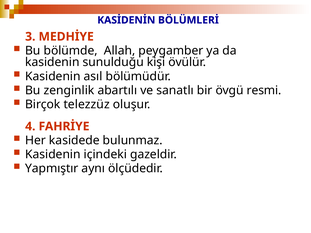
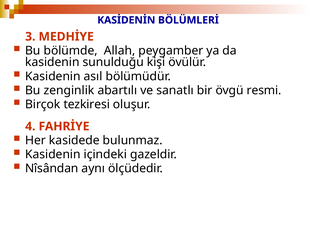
telezzüz: telezzüz -> tezkiresi
Yapmıştır: Yapmıştır -> Nîsândan
